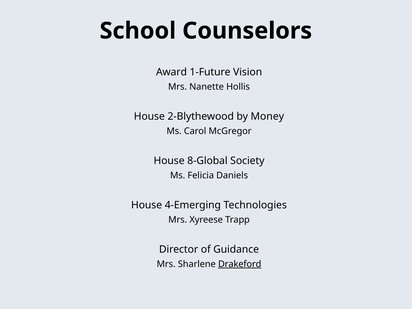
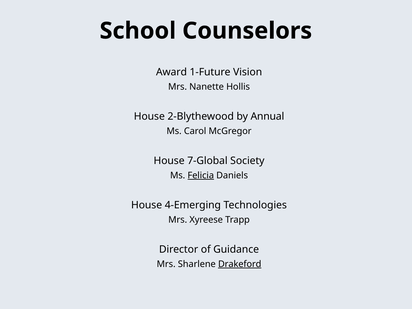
Money: Money -> Annual
8-Global: 8-Global -> 7-Global
Felicia underline: none -> present
